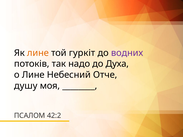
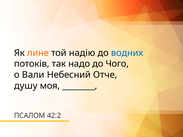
гуркіт: гуркіт -> надію
водних colour: purple -> blue
Духа: Духа -> Чого
о Лине: Лине -> Вали
